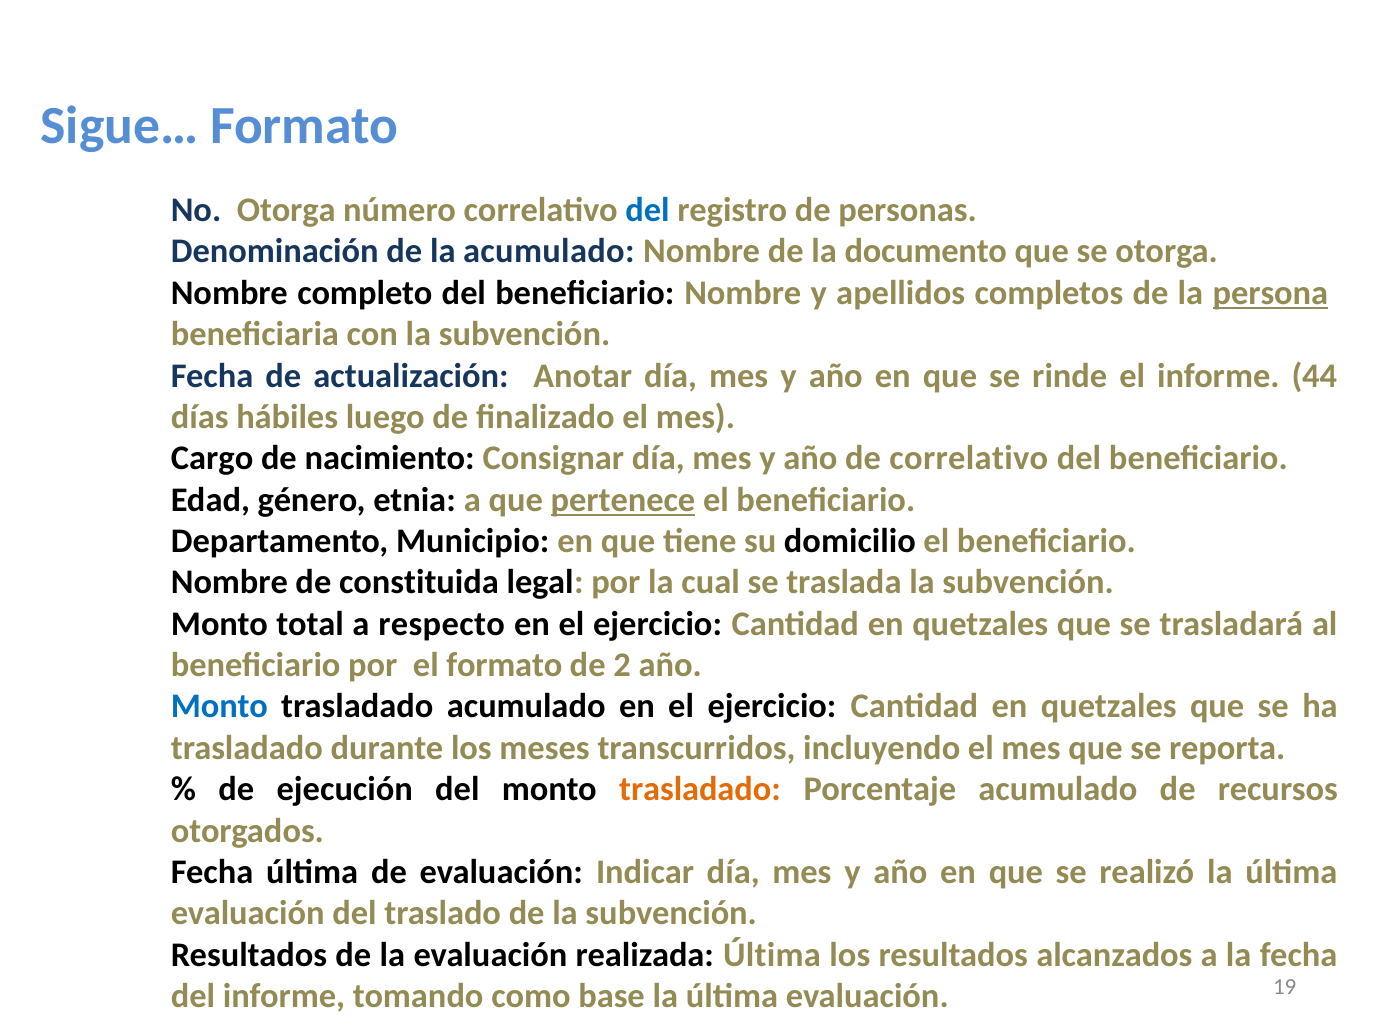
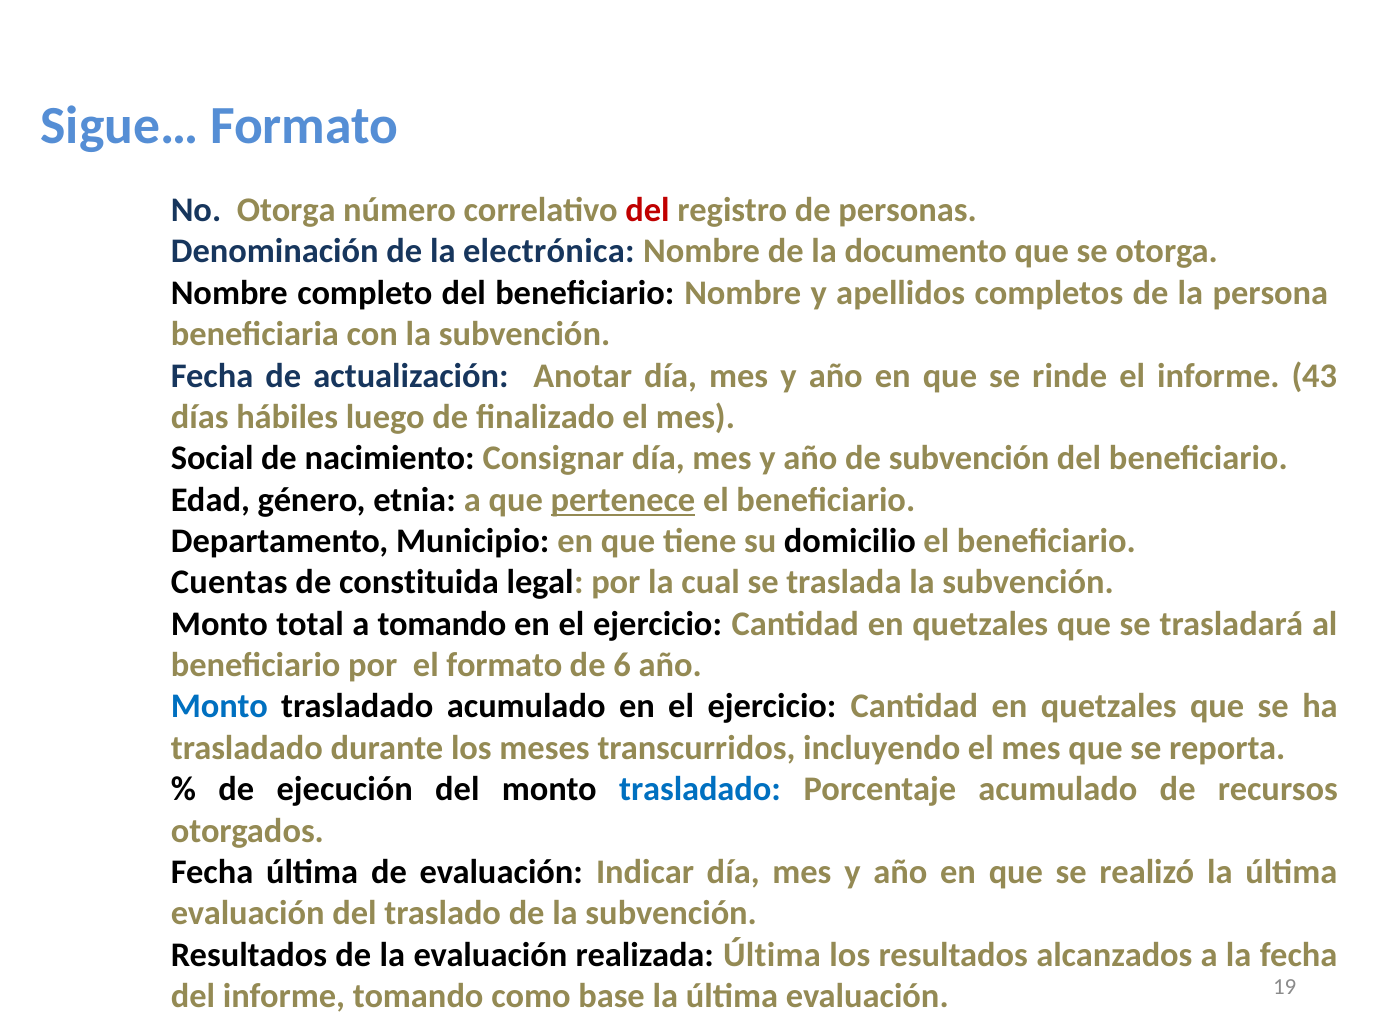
del at (647, 210) colour: blue -> red
la acumulado: acumulado -> electrónica
persona underline: present -> none
44: 44 -> 43
Cargo: Cargo -> Social
de correlativo: correlativo -> subvención
Nombre at (229, 583): Nombre -> Cuentas
a respecto: respecto -> tomando
2: 2 -> 6
trasladado at (700, 789) colour: orange -> blue
